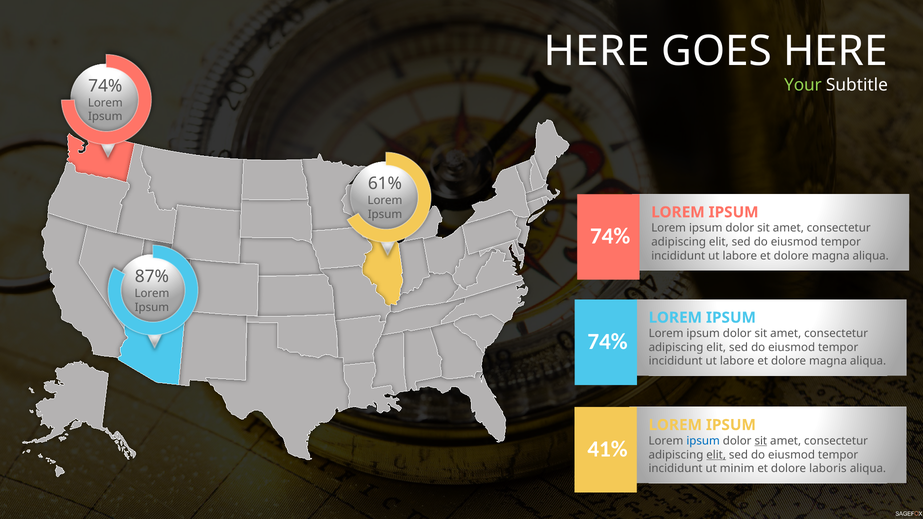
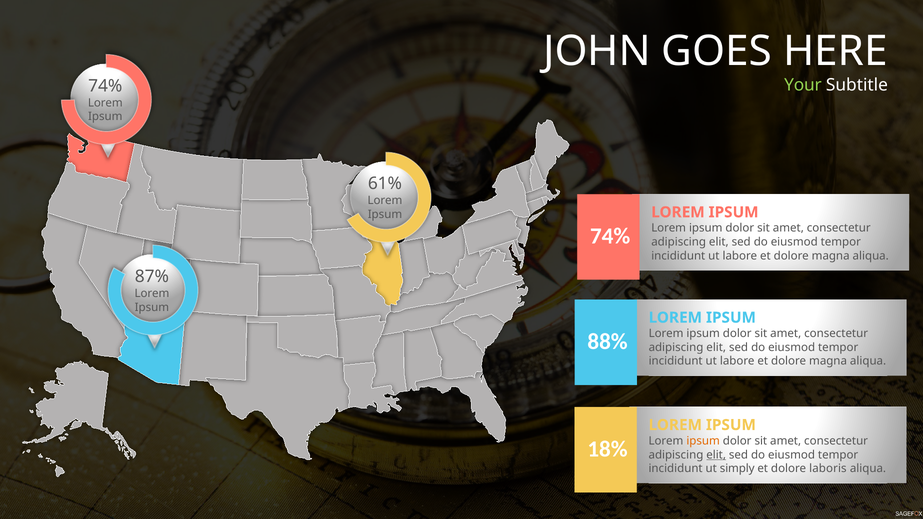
HERE at (597, 51): HERE -> JOHN
74% at (608, 342): 74% -> 88%
ipsum at (703, 441) colour: blue -> orange
sit at (761, 441) underline: present -> none
41%: 41% -> 18%
minim: minim -> simply
